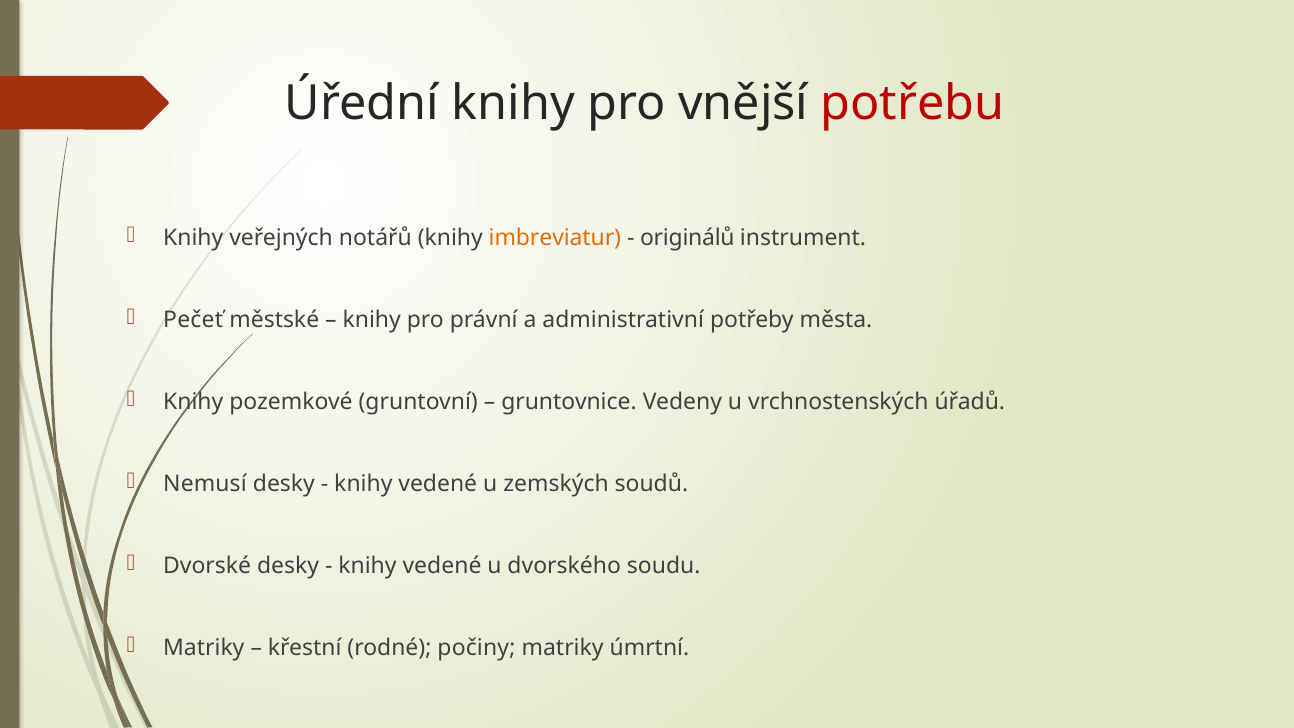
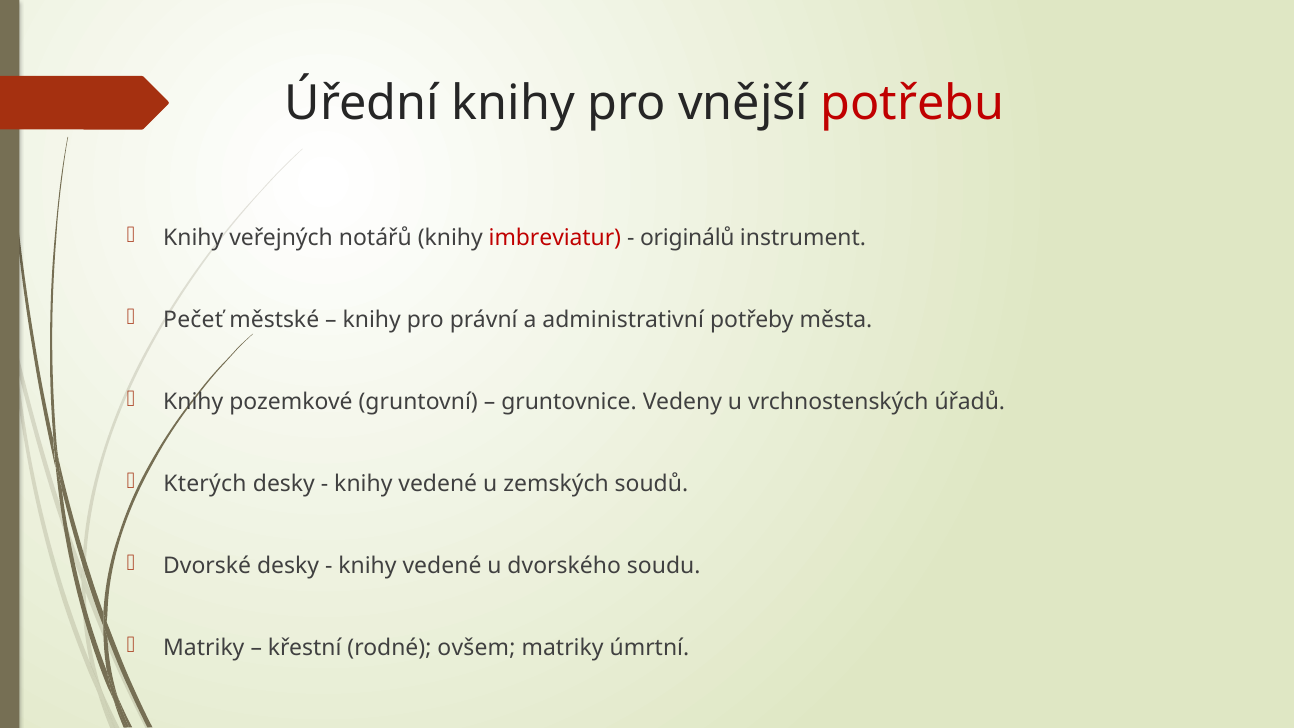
imbreviatur colour: orange -> red
Nemusí: Nemusí -> Kterých
počiny: počiny -> ovšem
